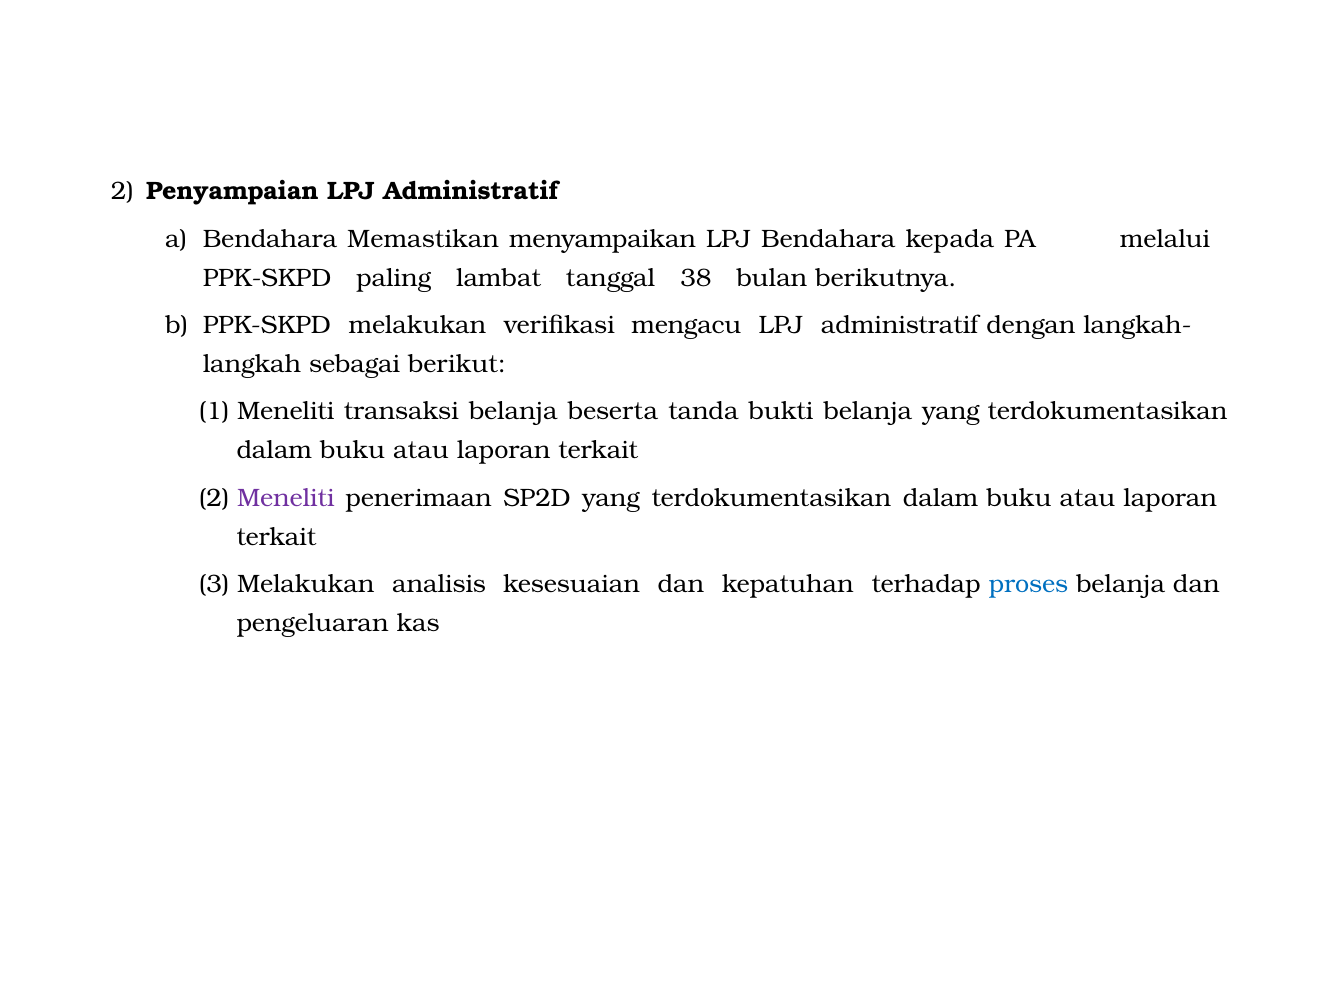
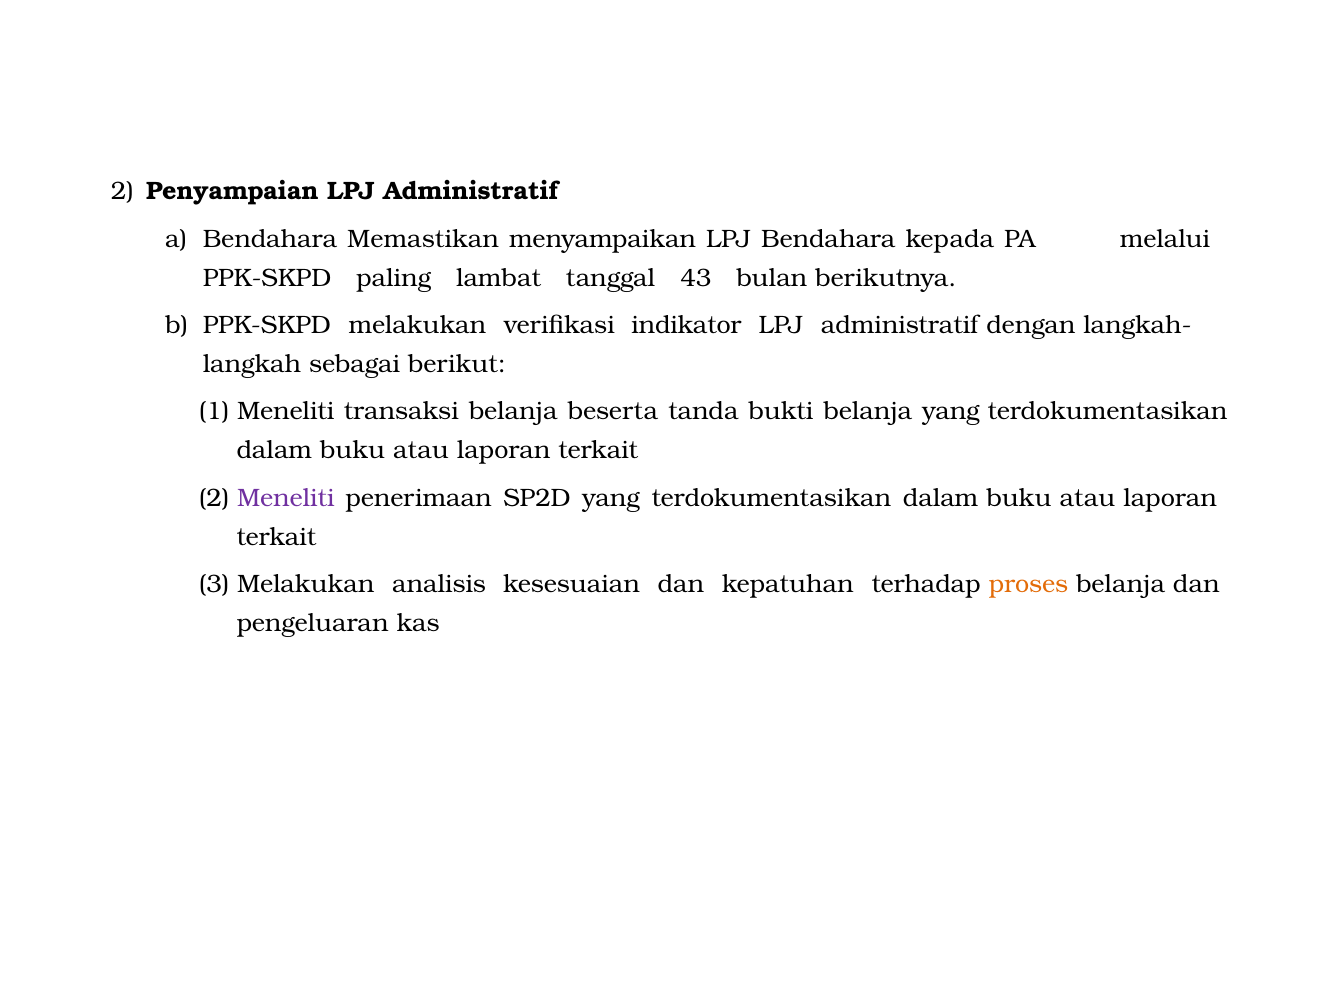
38: 38 -> 43
mengacu: mengacu -> indikator
proses colour: blue -> orange
